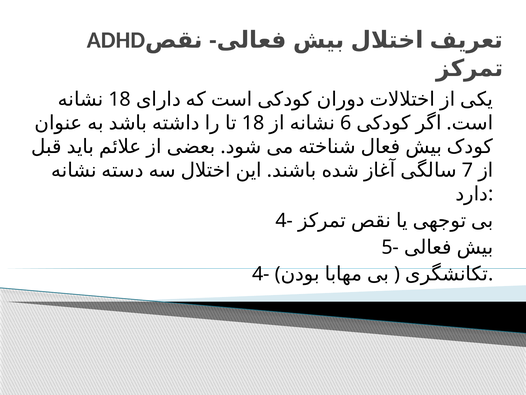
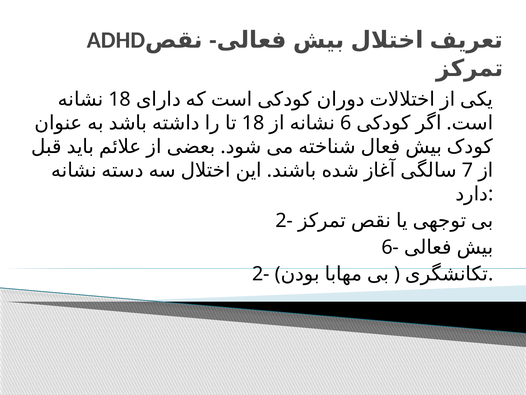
4- at (284, 220): 4- -> 2-
5-: 5- -> 6-
4- at (261, 274): 4- -> 2-
